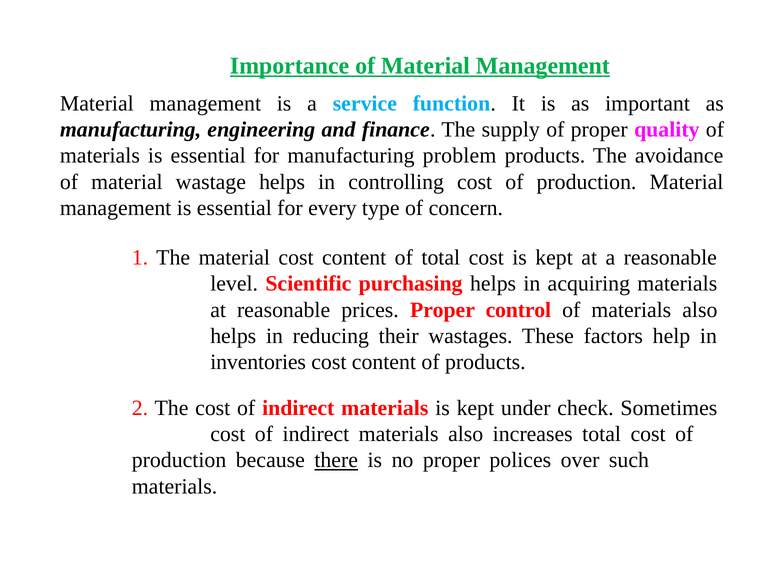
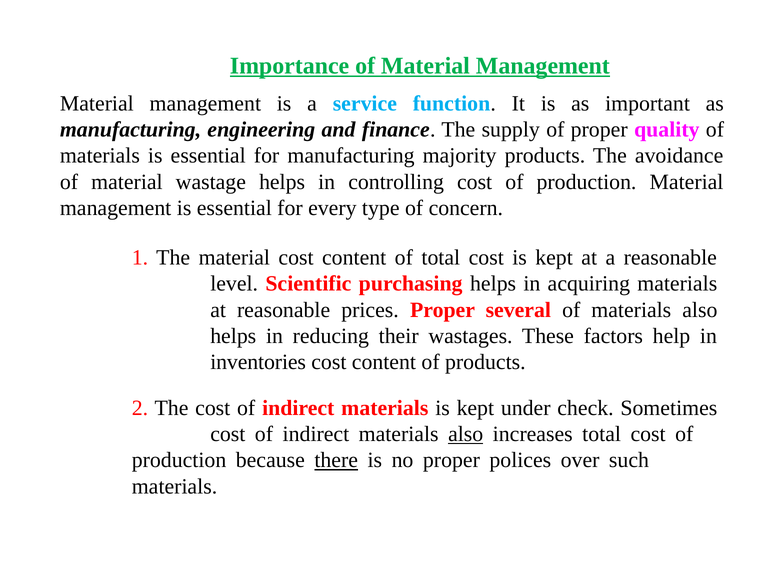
problem: problem -> majority
control: control -> several
also at (466, 434) underline: none -> present
